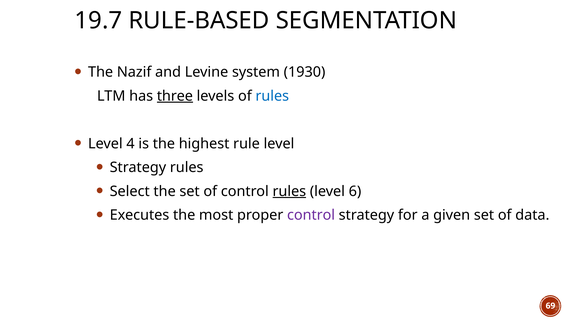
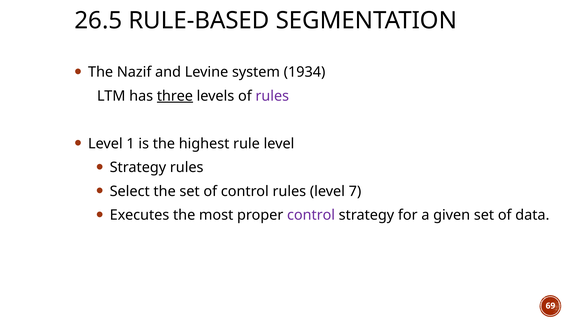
19.7: 19.7 -> 26.5
1930: 1930 -> 1934
rules at (272, 96) colour: blue -> purple
4: 4 -> 1
rules at (289, 191) underline: present -> none
6: 6 -> 7
